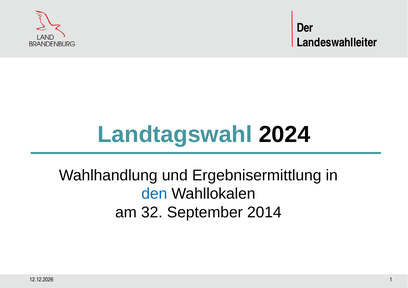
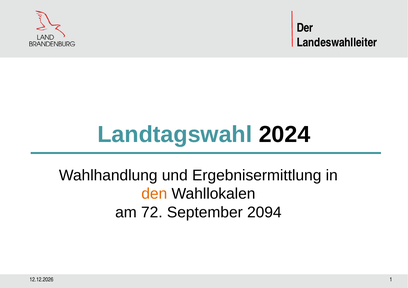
den colour: blue -> orange
32: 32 -> 72
2014: 2014 -> 2094
